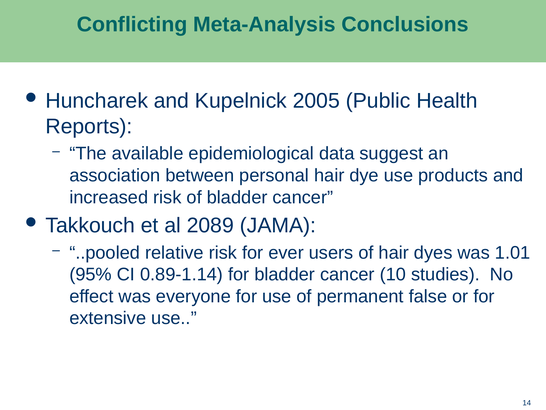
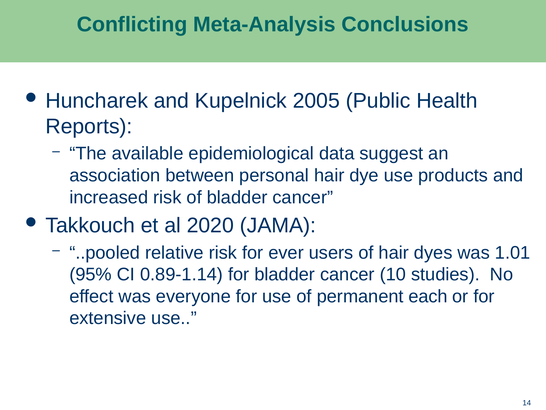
2089: 2089 -> 2020
false: false -> each
